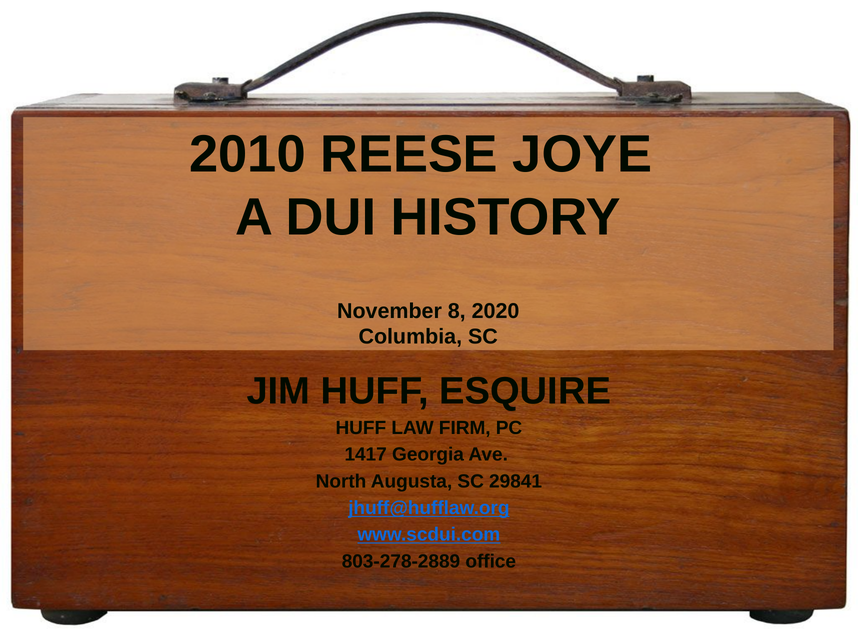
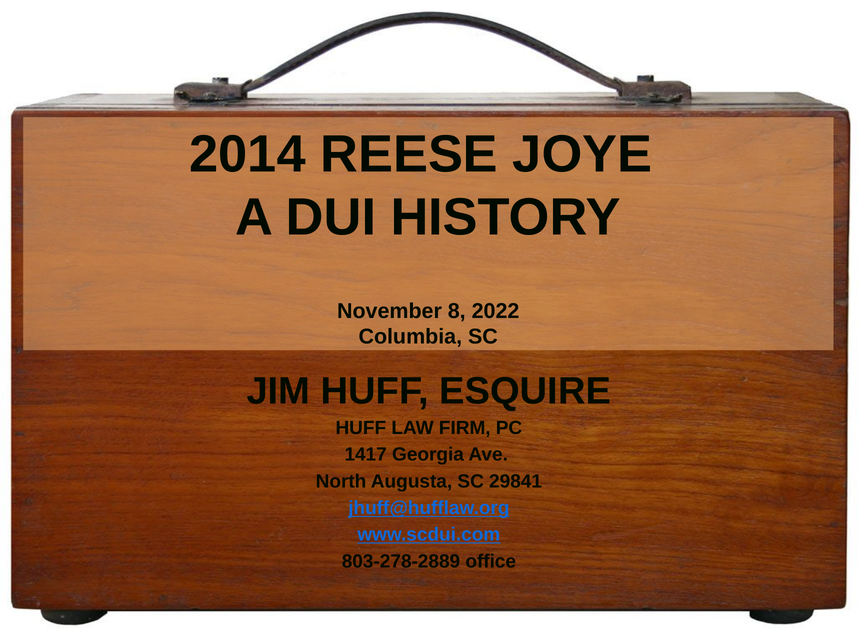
2010: 2010 -> 2014
2020: 2020 -> 2022
